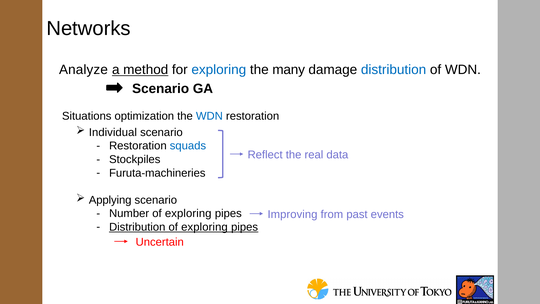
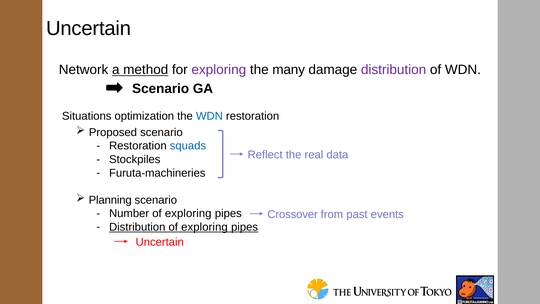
Networks at (89, 28): Networks -> Uncertain
Analyze: Analyze -> Network
exploring at (219, 70) colour: blue -> purple
distribution at (394, 70) colour: blue -> purple
Individual: Individual -> Proposed
Applying: Applying -> Planning
Improving: Improving -> Crossover
